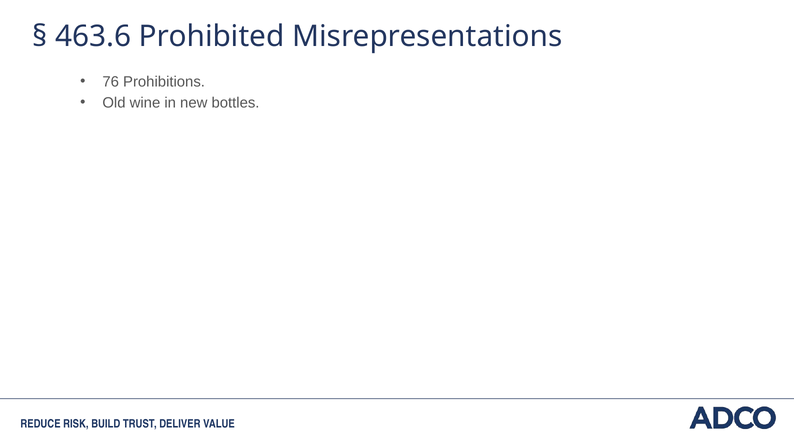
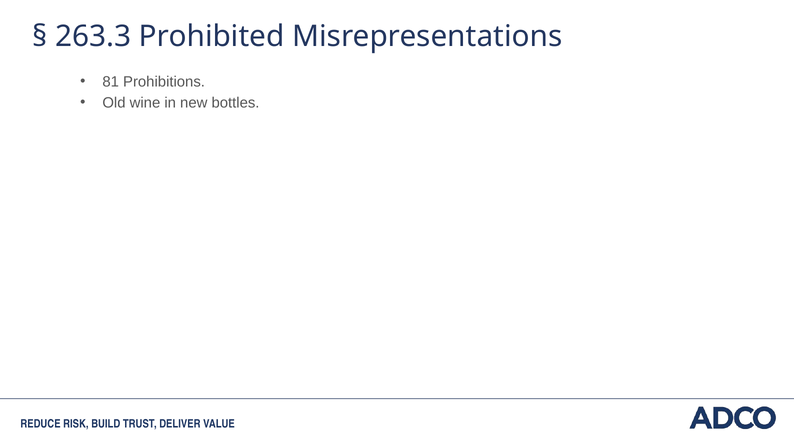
463.6: 463.6 -> 263.3
76: 76 -> 81
